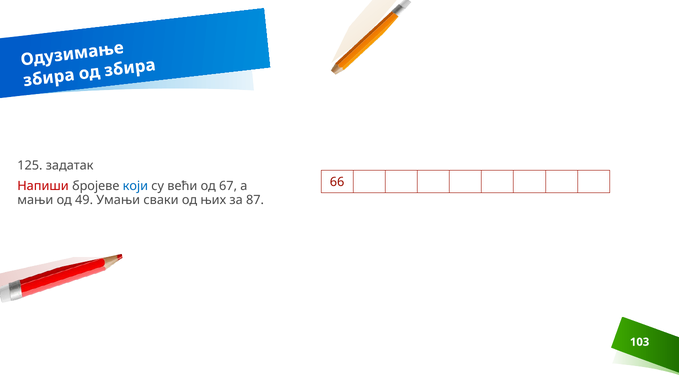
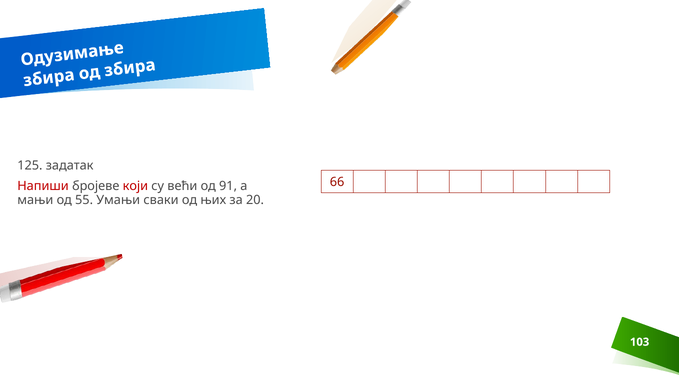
који colour: blue -> red
67: 67 -> 91
49: 49 -> 55
87: 87 -> 20
